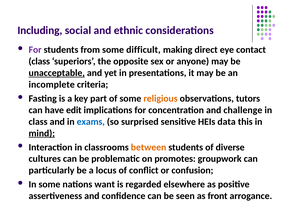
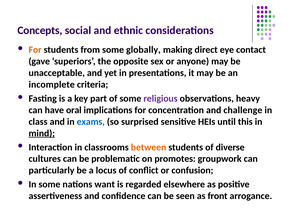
Including: Including -> Concepts
For at (35, 50) colour: purple -> orange
difficult: difficult -> globally
class at (39, 62): class -> gave
unacceptable underline: present -> none
religious colour: orange -> purple
tutors: tutors -> heavy
edit: edit -> oral
data: data -> until
